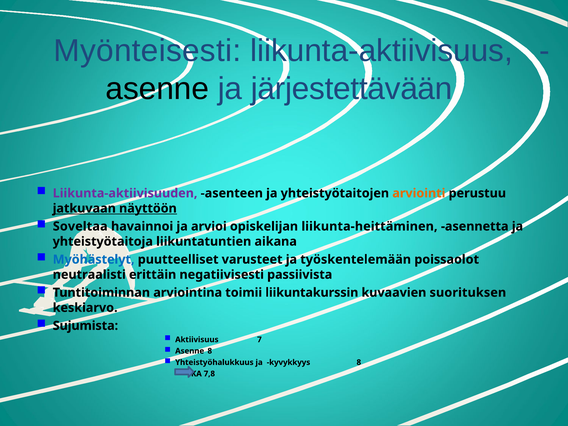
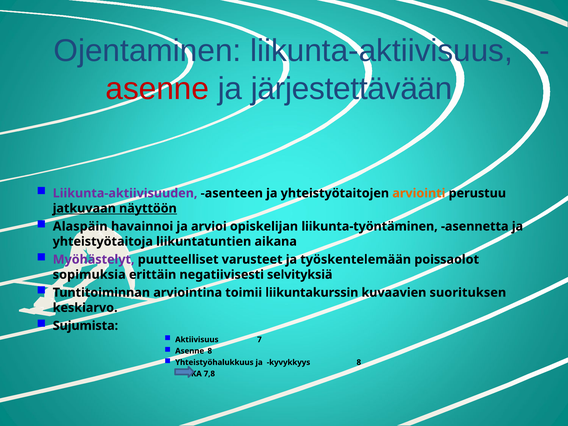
Myönteisesti: Myönteisesti -> Ojentaminen
asenne at (157, 89) colour: black -> red
Soveltaa: Soveltaa -> Alaspäin
liikunta-heittäminen: liikunta-heittäminen -> liikunta-työntäminen
Myöhästelyt colour: blue -> purple
neutraalisti: neutraalisti -> sopimuksia
passiivista: passiivista -> selvityksiä
